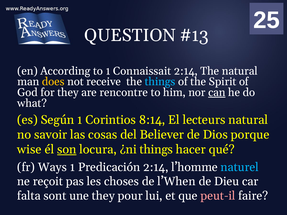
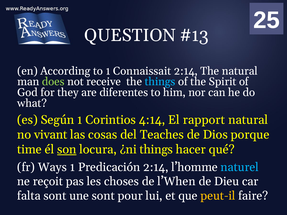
does colour: yellow -> light green
rencontre: rencontre -> diferentes
can underline: present -> none
8:14: 8:14 -> 4:14
lecteurs: lecteurs -> rapport
savoir: savoir -> vivant
Believer: Believer -> Teaches
wise: wise -> time
une they: they -> sont
peut-il colour: pink -> yellow
